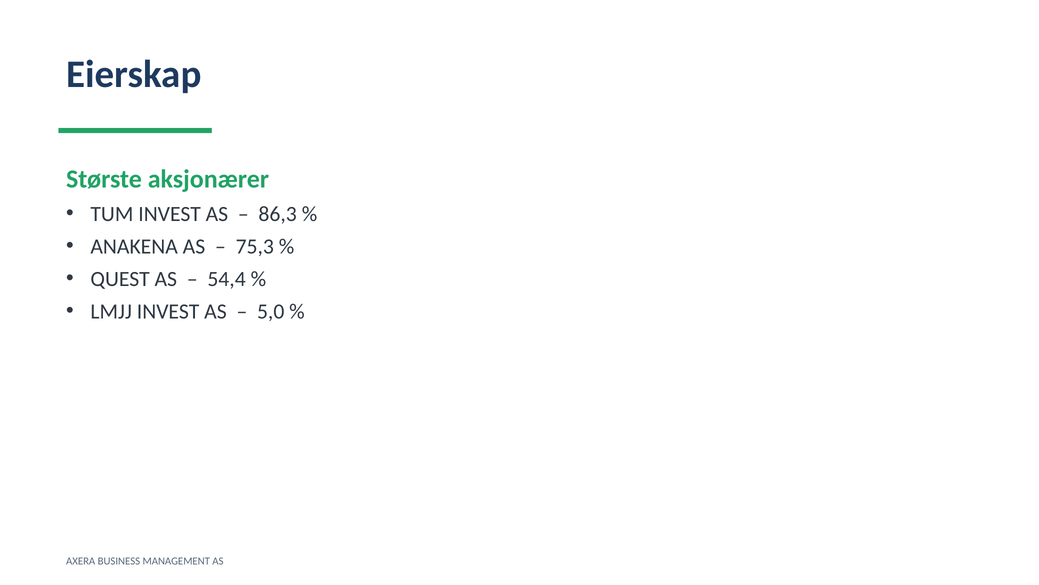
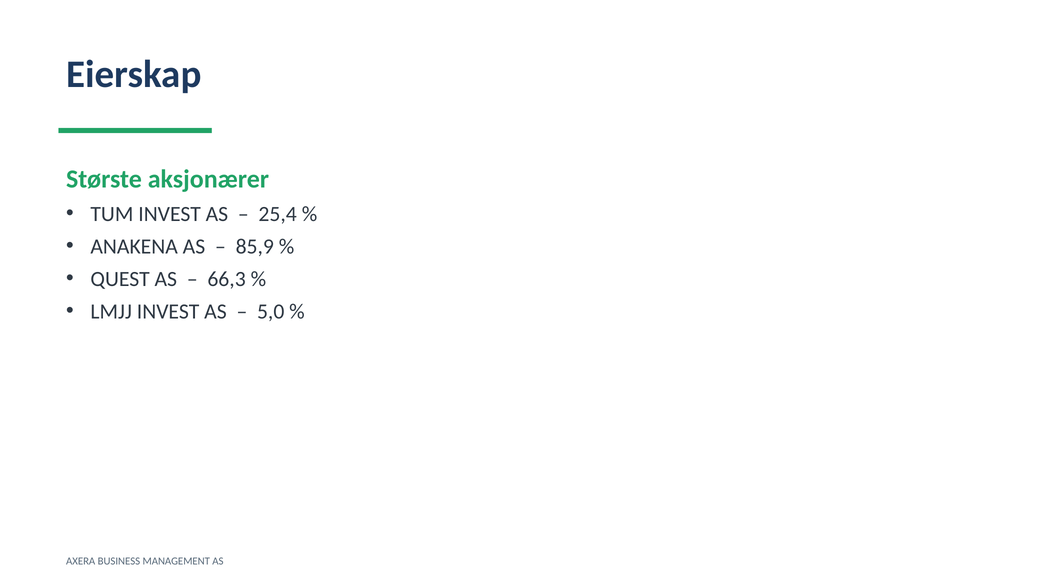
86,3: 86,3 -> 25,4
75,3: 75,3 -> 85,9
54,4: 54,4 -> 66,3
